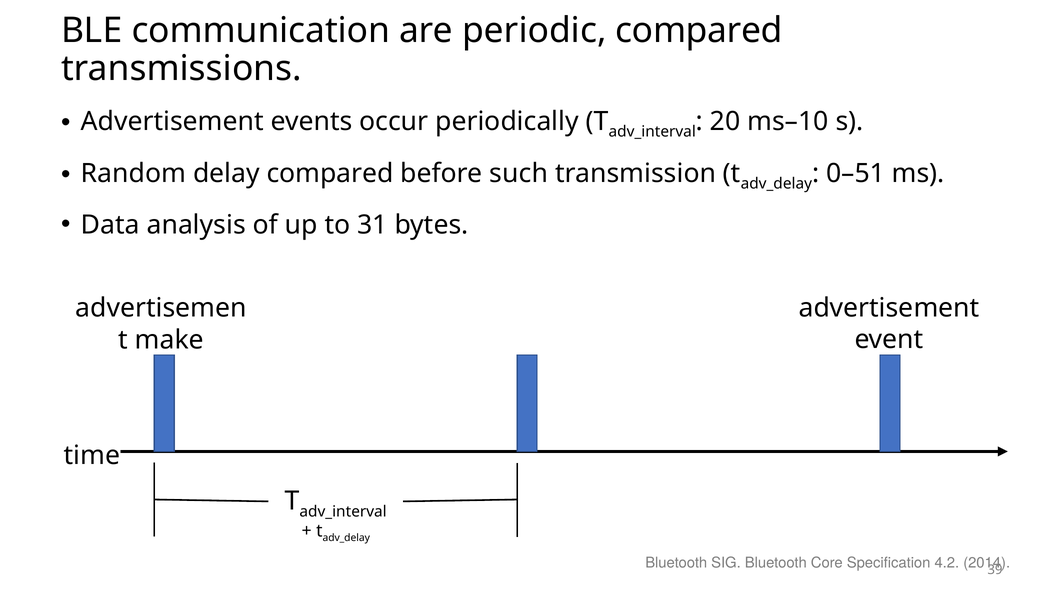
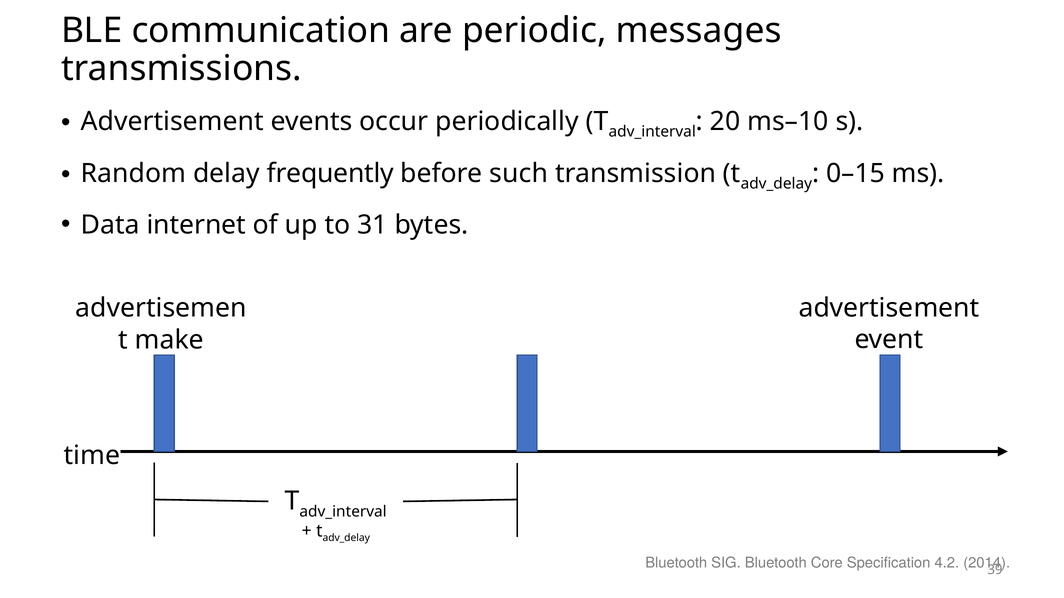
periodic compared: compared -> messages
delay compared: compared -> frequently
0–51: 0–51 -> 0–15
analysis: analysis -> internet
